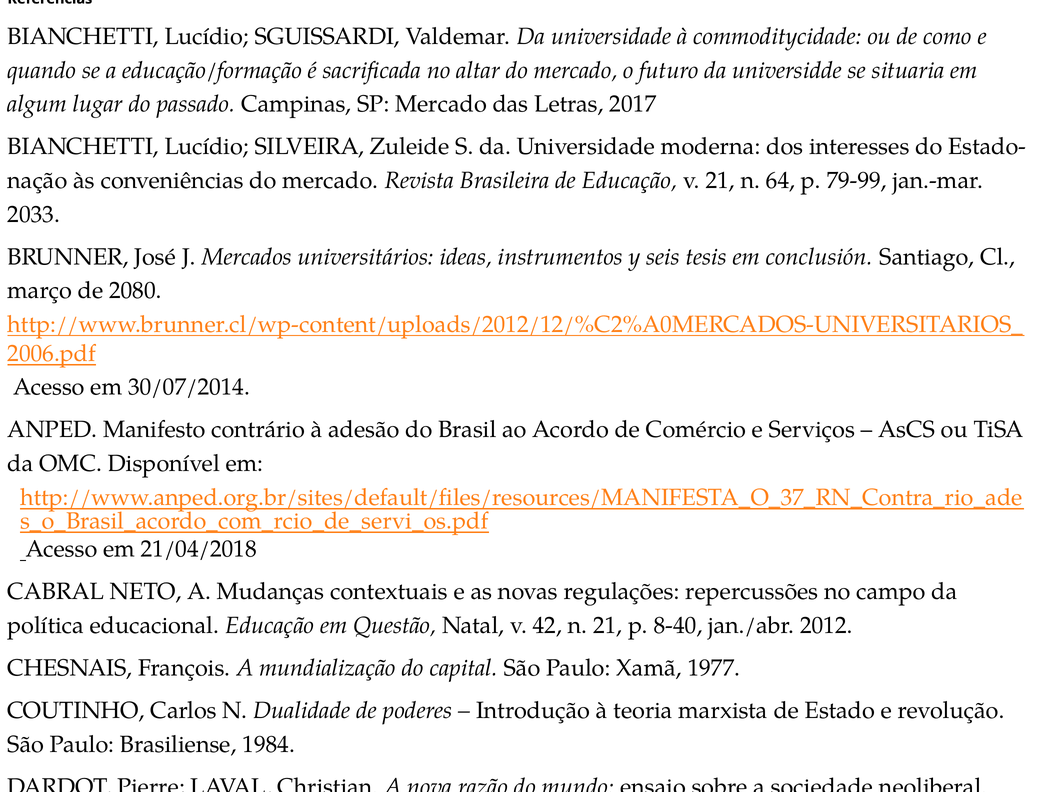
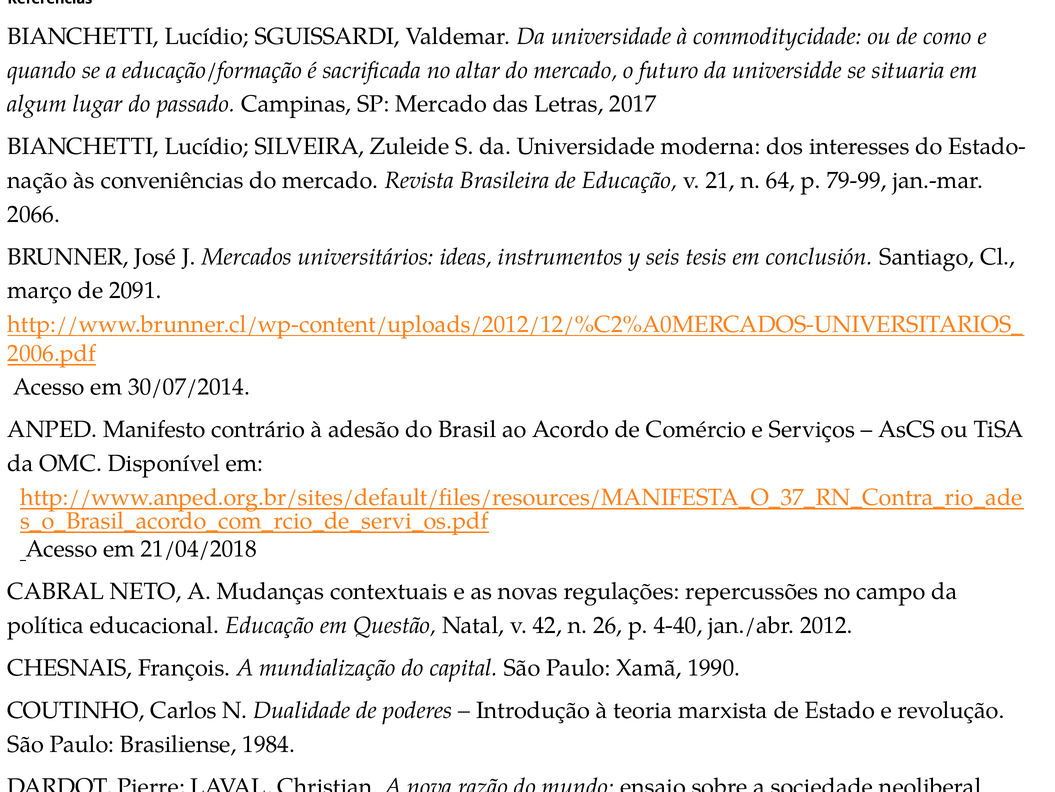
2033: 2033 -> 2066
2080: 2080 -> 2091
n 21: 21 -> 26
8-40: 8-40 -> 4-40
1977: 1977 -> 1990
